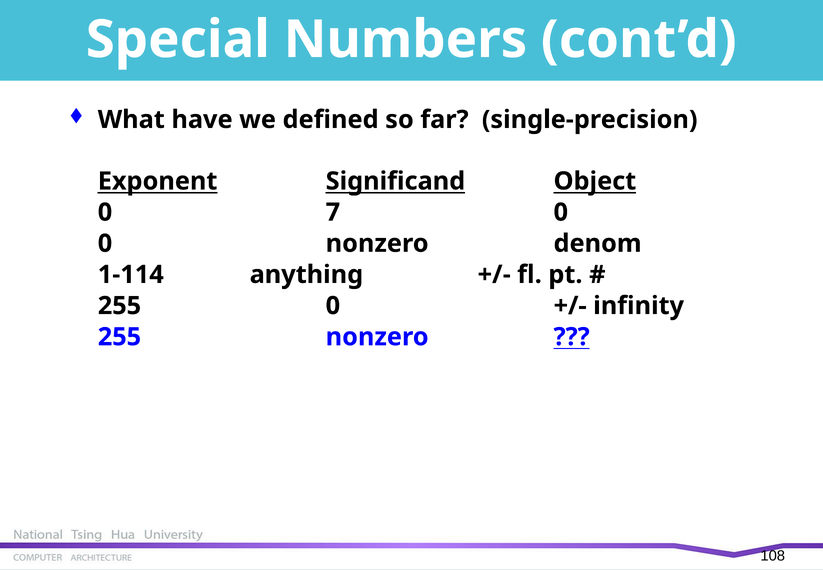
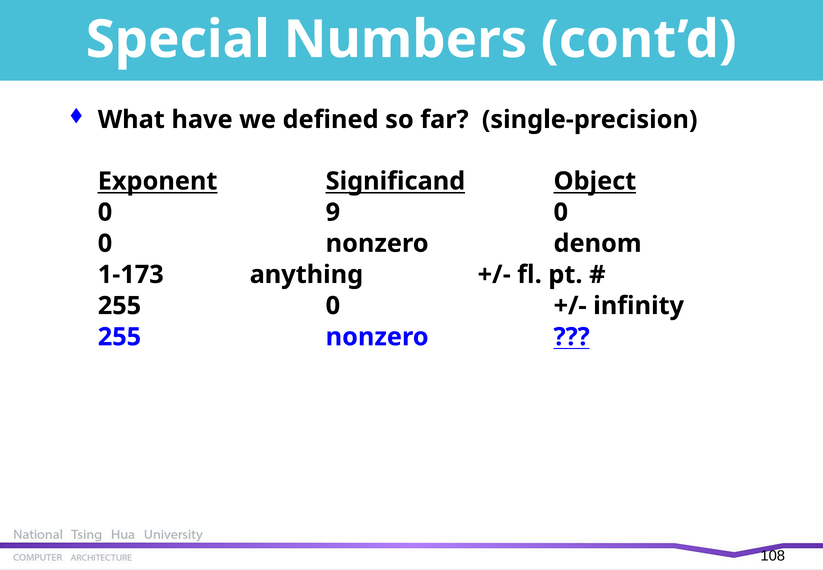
7: 7 -> 9
1-114: 1-114 -> 1-173
